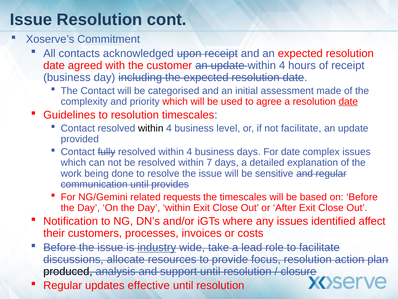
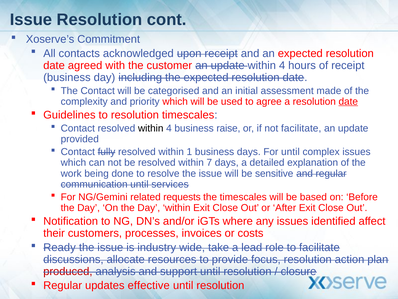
level: level -> raise
fully resolved within 4: 4 -> 1
For date: date -> until
provides: provides -> services
Before at (60, 247): Before -> Ready
industry underline: present -> none
produced colour: black -> red
